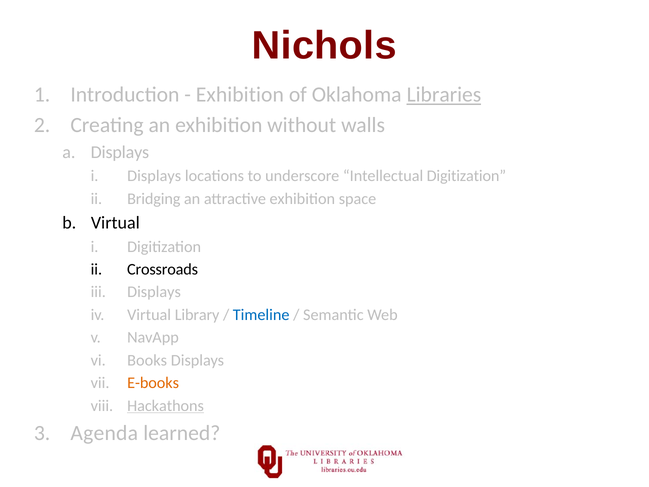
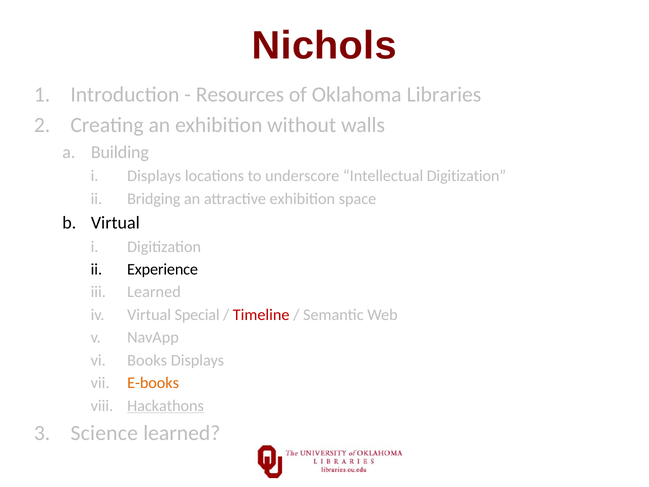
Exhibition at (240, 95): Exhibition -> Resources
Libraries underline: present -> none
Displays at (120, 152): Displays -> Building
Crossroads: Crossroads -> Experience
Displays at (154, 292): Displays -> Learned
Library: Library -> Special
Timeline colour: blue -> red
Agenda: Agenda -> Science
